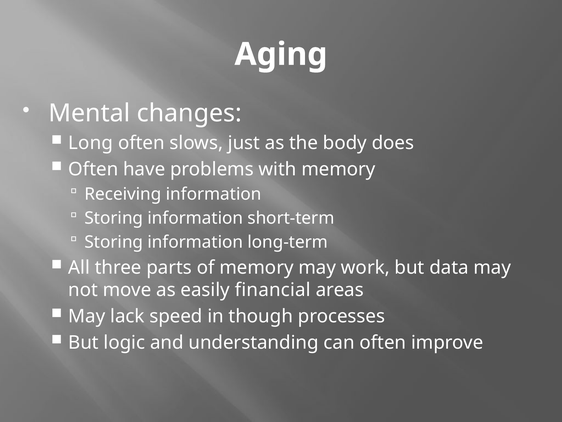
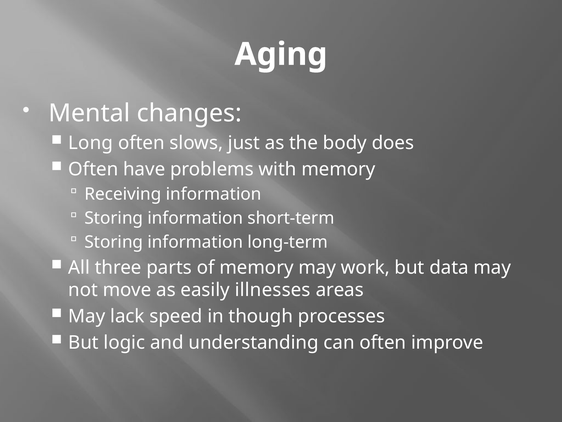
financial: financial -> illnesses
